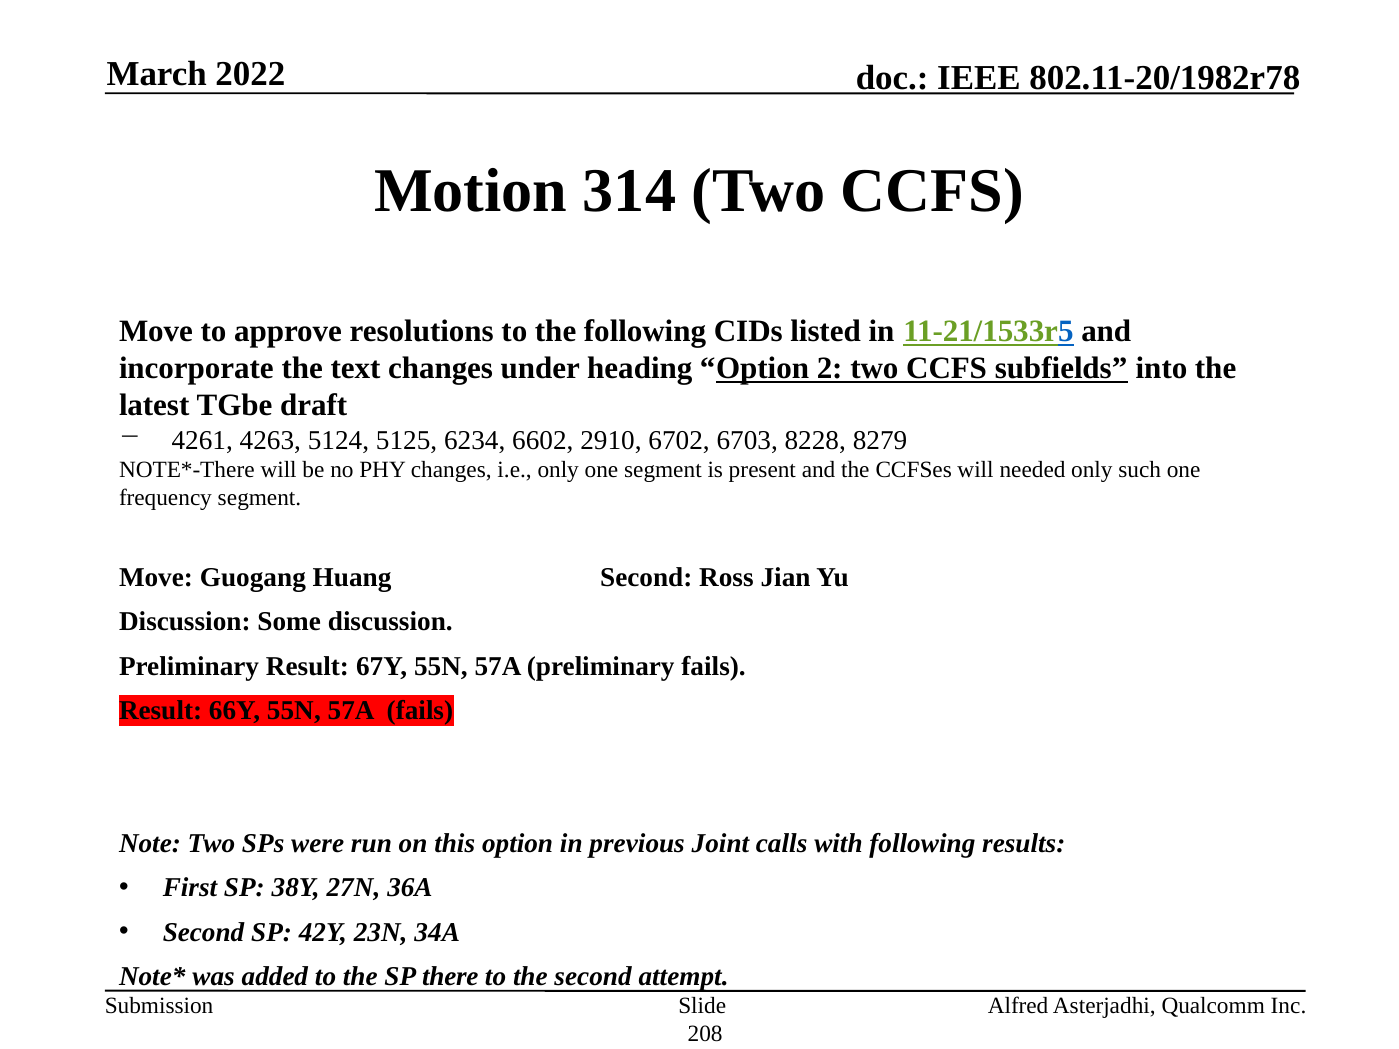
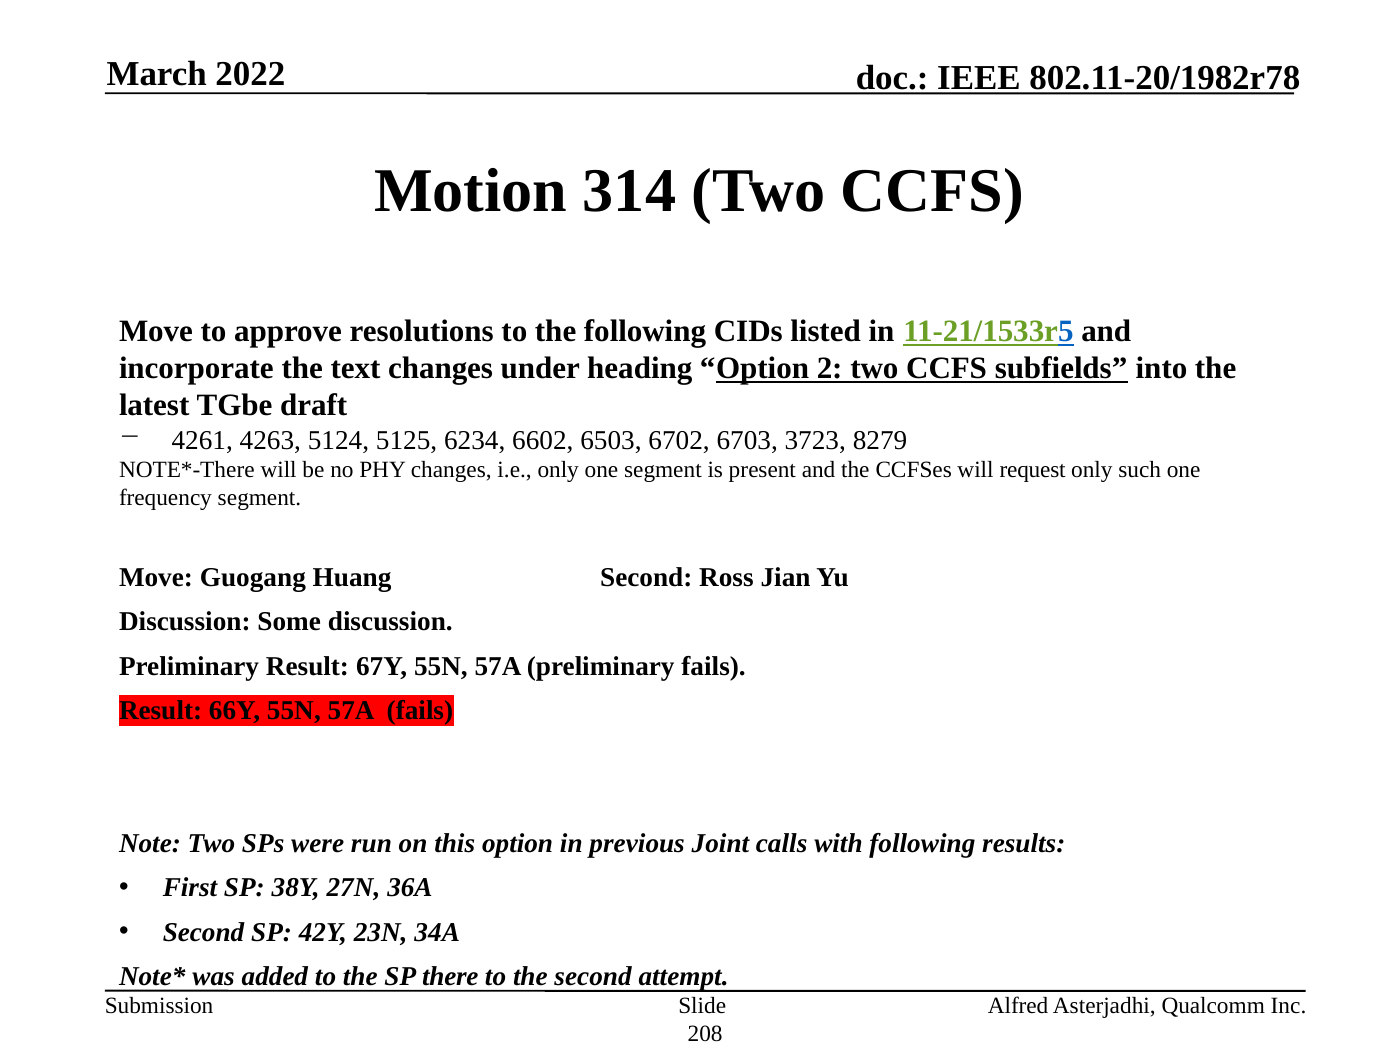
2910: 2910 -> 6503
8228: 8228 -> 3723
needed: needed -> request
